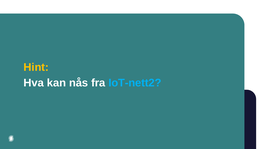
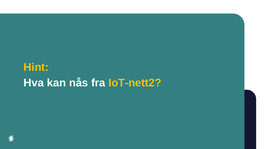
IoT-nett2 colour: light blue -> yellow
